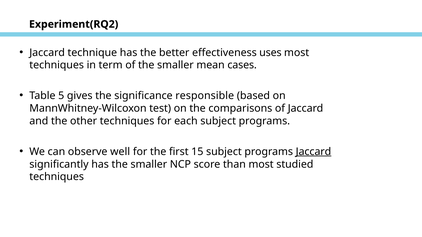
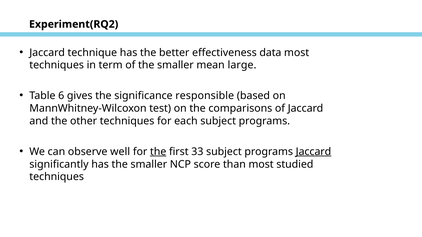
uses: uses -> data
cases: cases -> large
5: 5 -> 6
the at (158, 152) underline: none -> present
15: 15 -> 33
